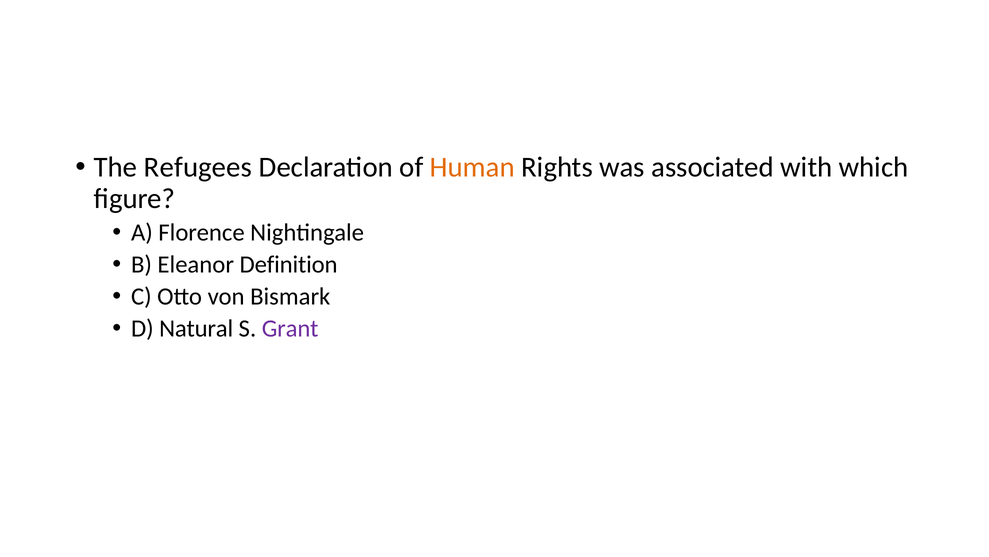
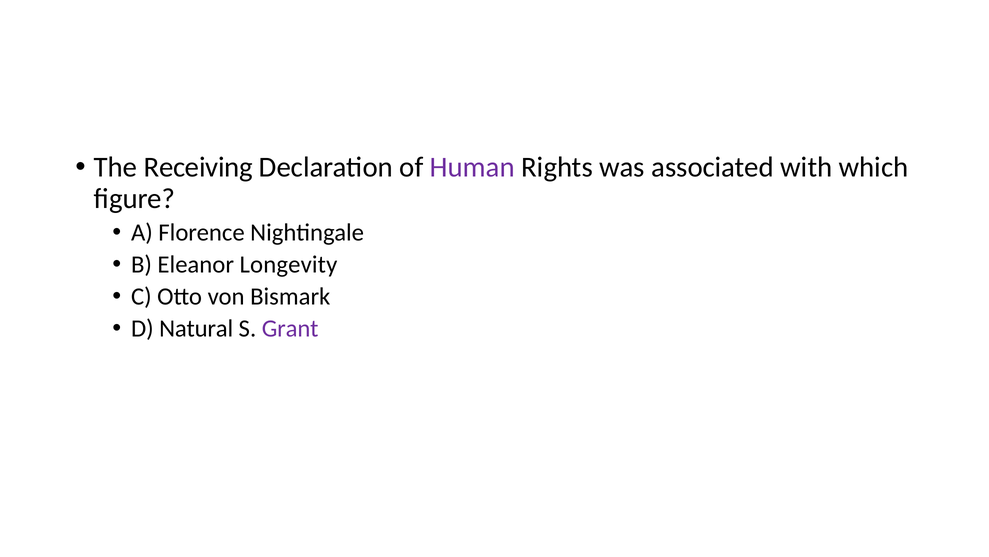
Refugees: Refugees -> Receiving
Human colour: orange -> purple
Definition: Definition -> Longevity
